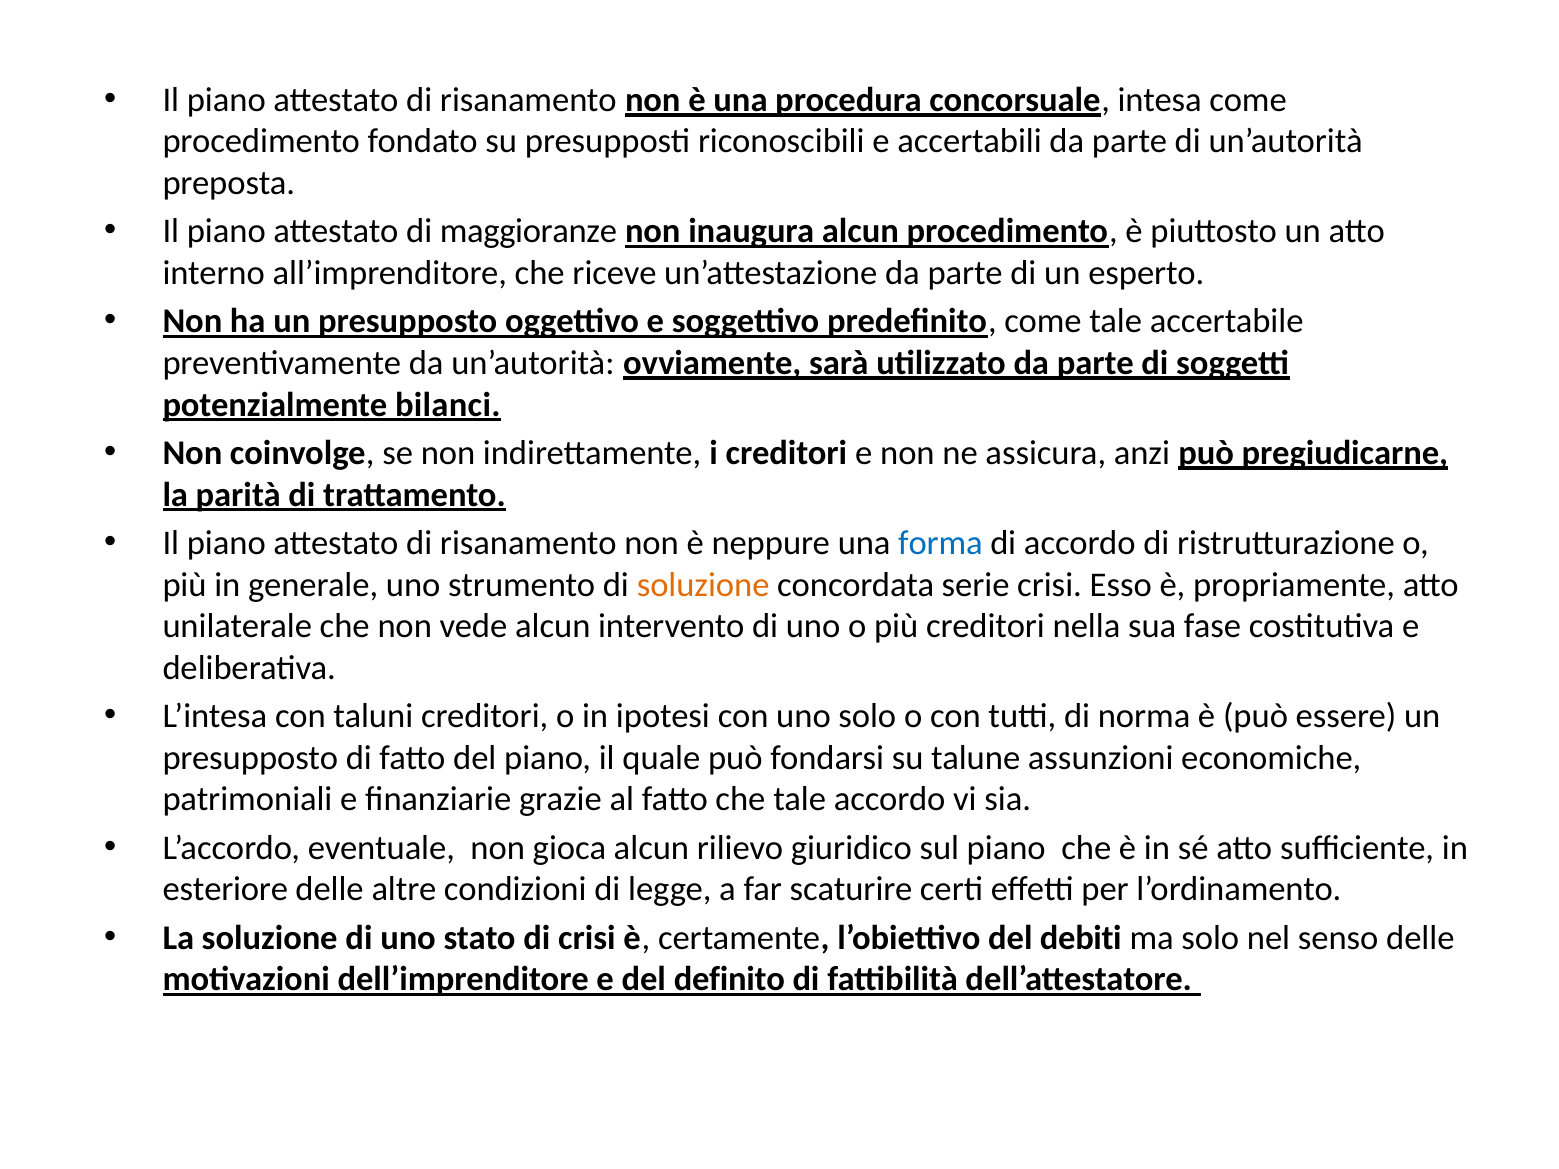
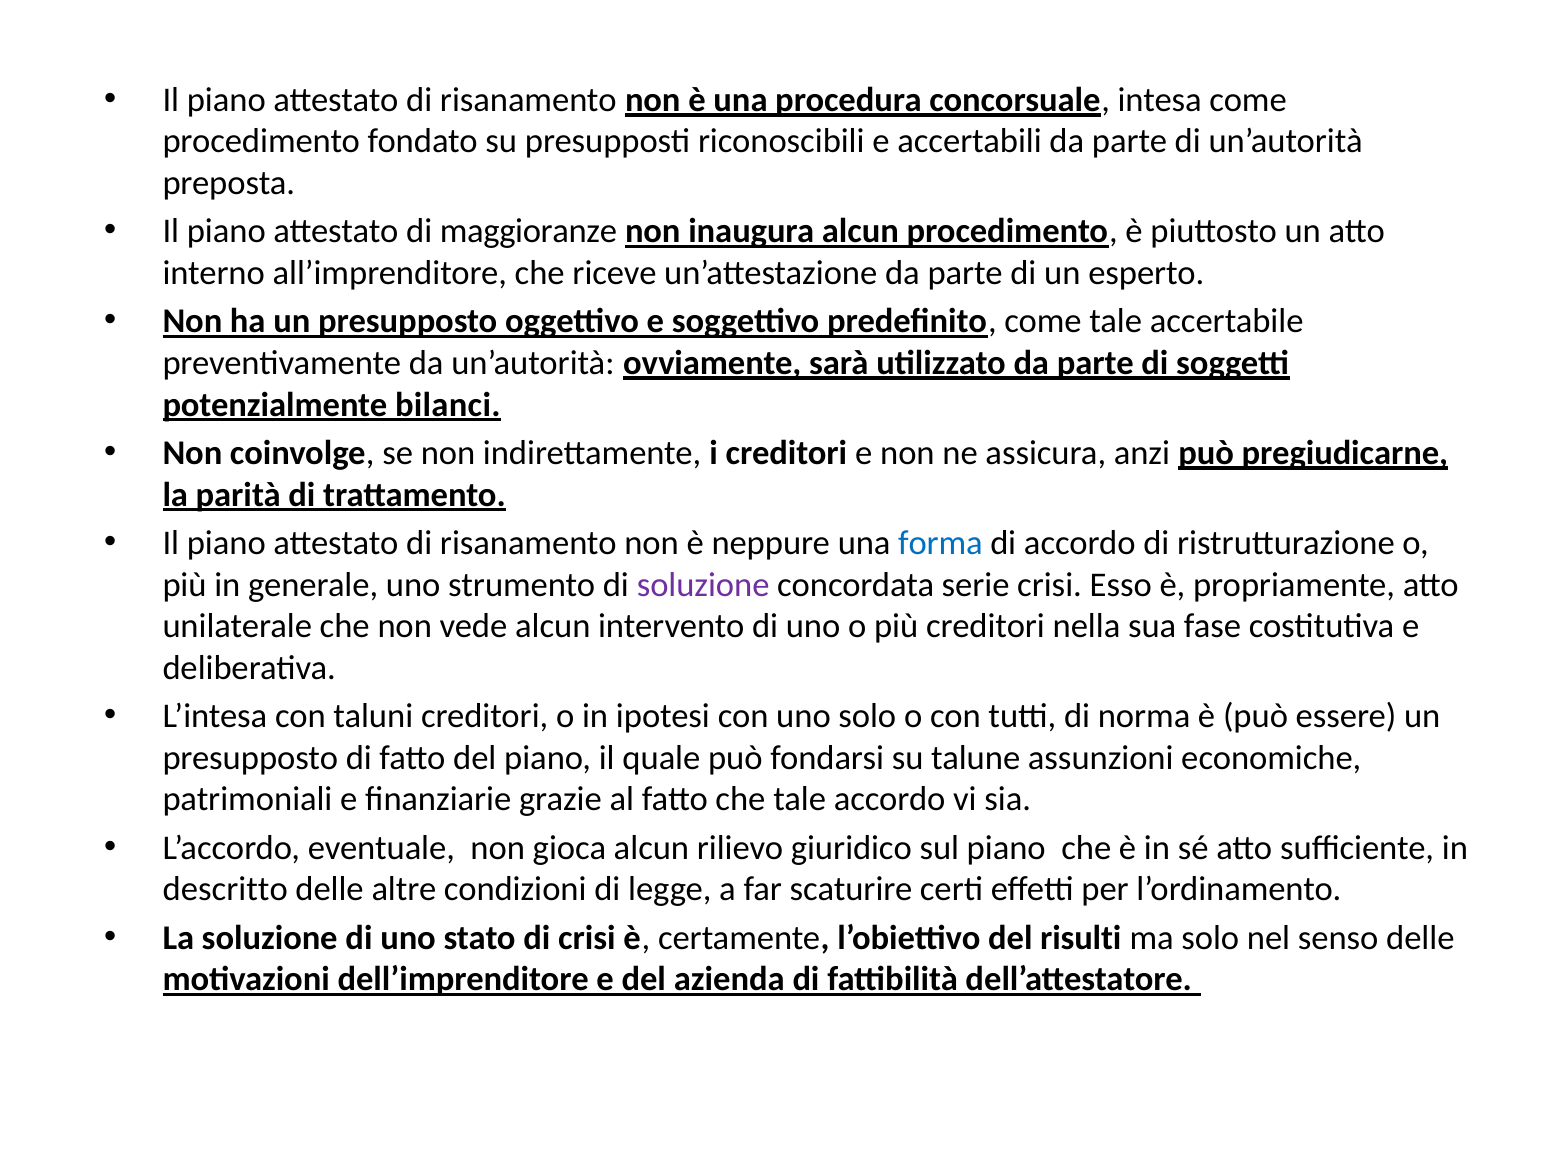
soluzione at (703, 585) colour: orange -> purple
esteriore: esteriore -> descritto
debiti: debiti -> risulti
definito: definito -> azienda
